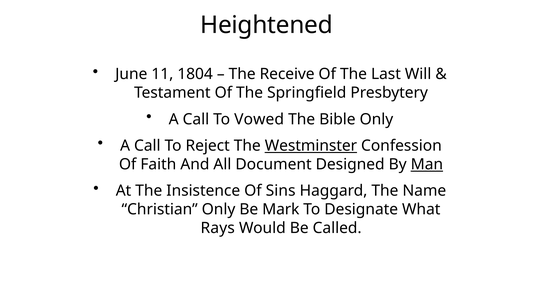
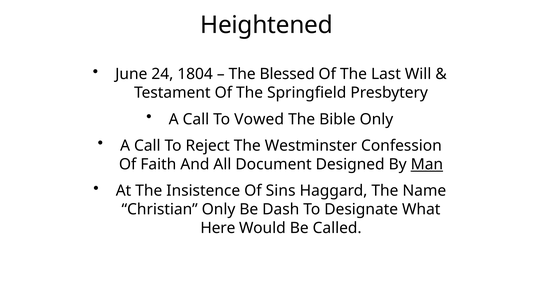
11: 11 -> 24
Receive: Receive -> Blessed
Westminster underline: present -> none
Mark: Mark -> Dash
Rays: Rays -> Here
